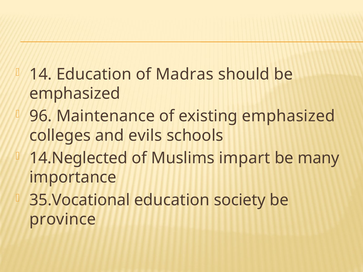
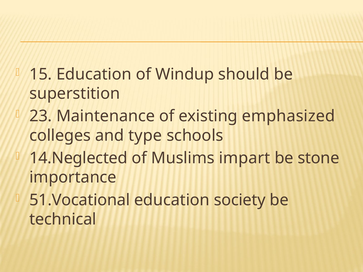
14: 14 -> 15
Madras: Madras -> Windup
emphasized at (75, 94): emphasized -> superstition
96: 96 -> 23
evils: evils -> type
many: many -> stone
35.Vocational: 35.Vocational -> 51.Vocational
province: province -> technical
